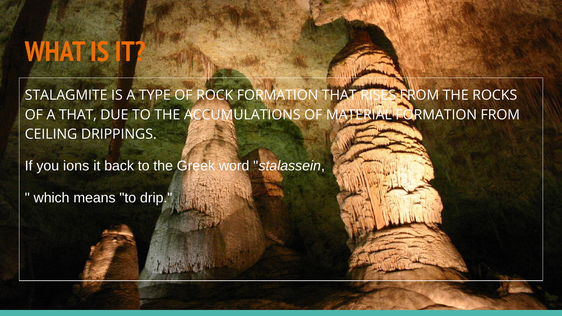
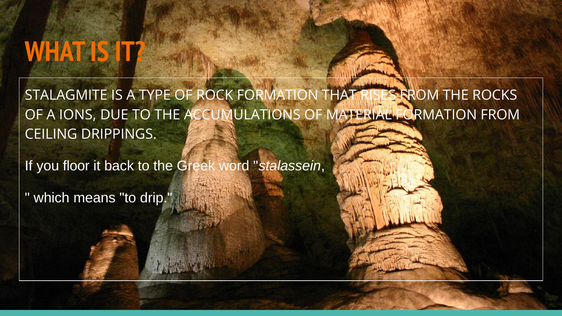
A THAT: THAT -> IONS
ions: ions -> floor
